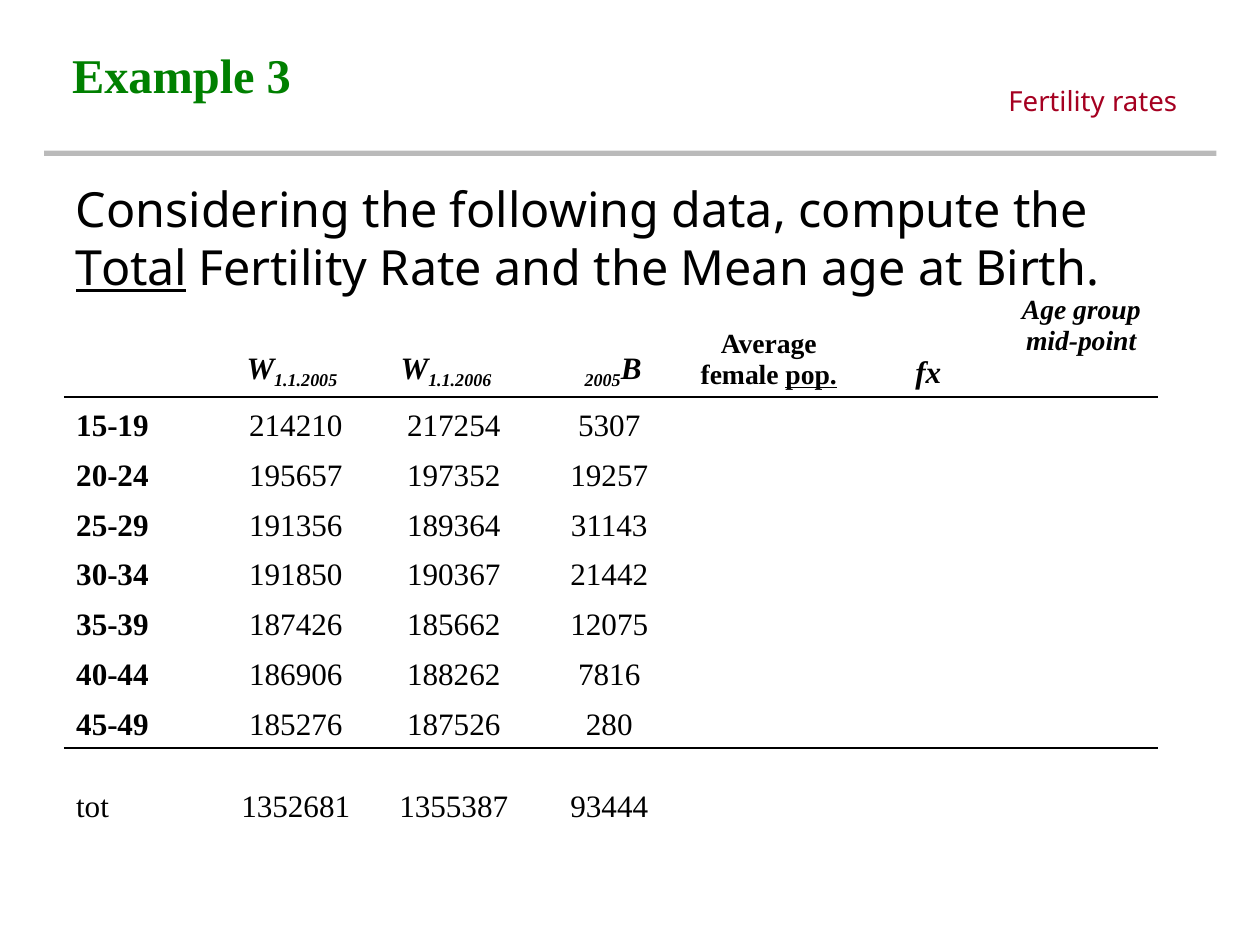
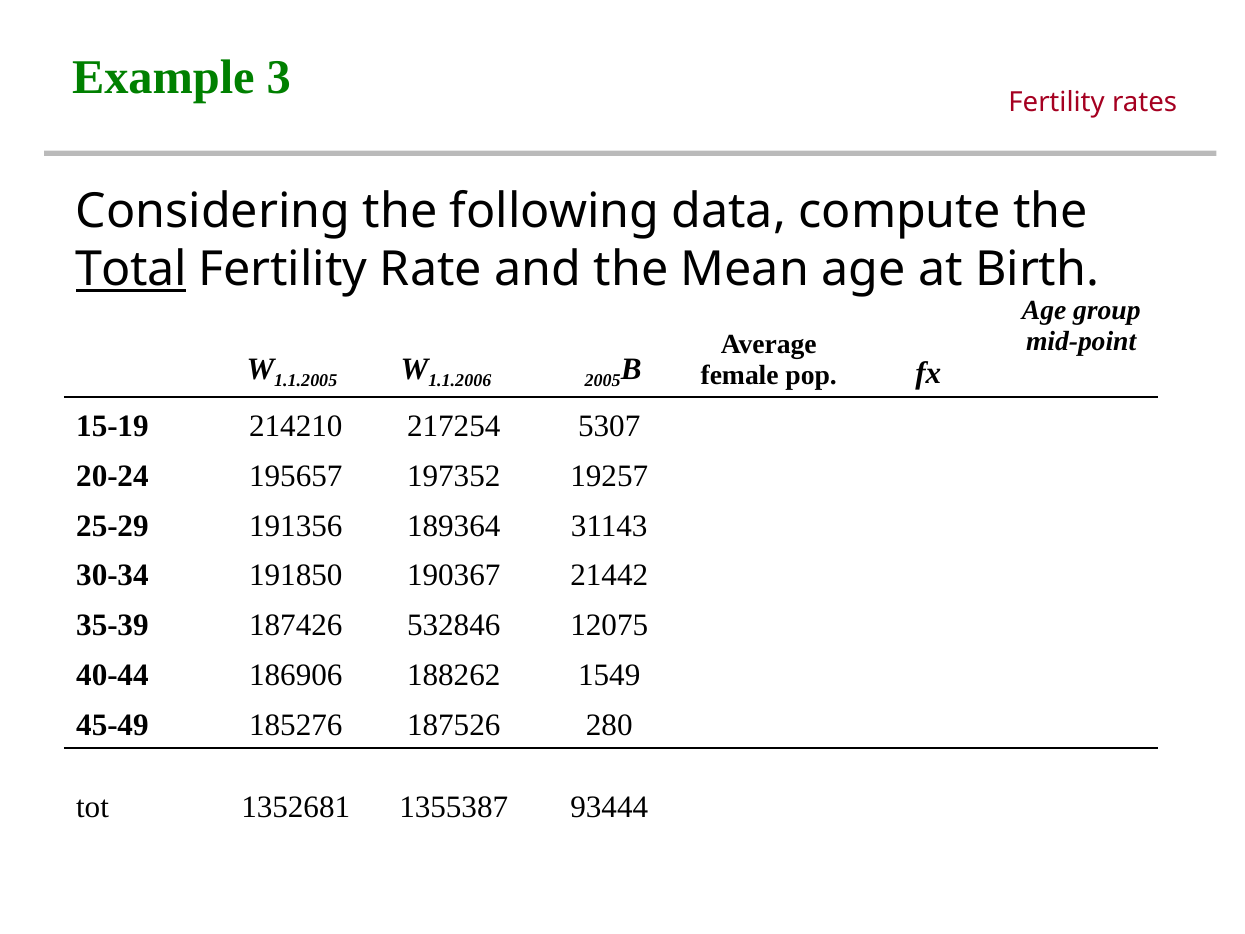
pop underline: present -> none
185662: 185662 -> 532846
7816: 7816 -> 1549
